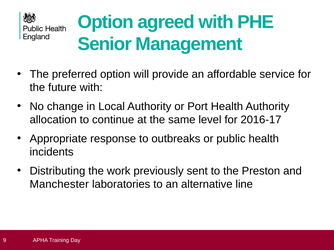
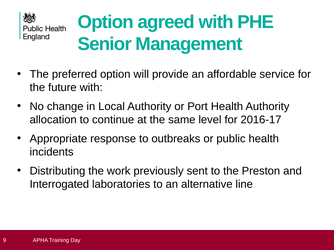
Manchester: Manchester -> Interrogated
